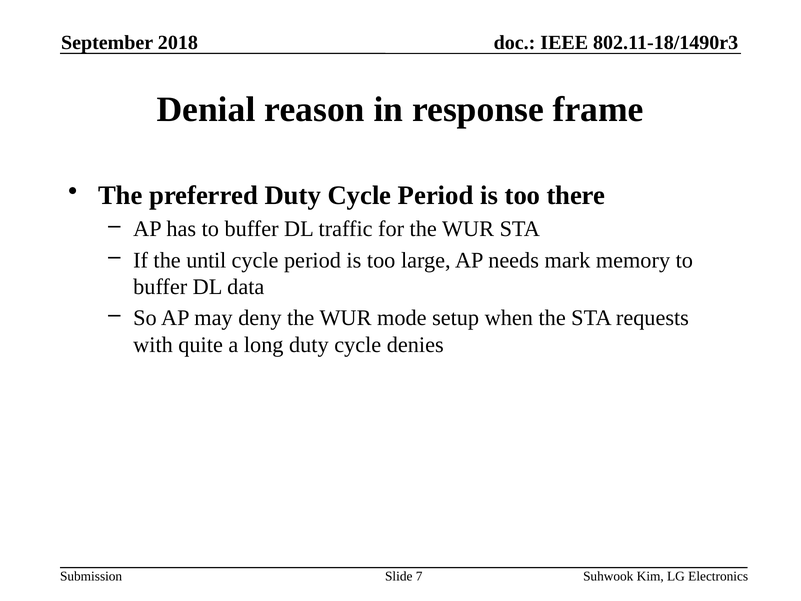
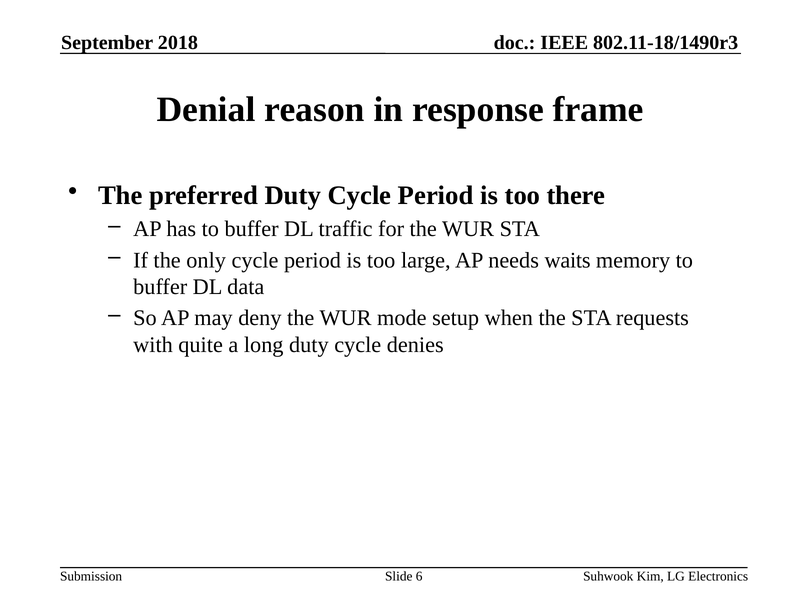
until: until -> only
mark: mark -> waits
7: 7 -> 6
